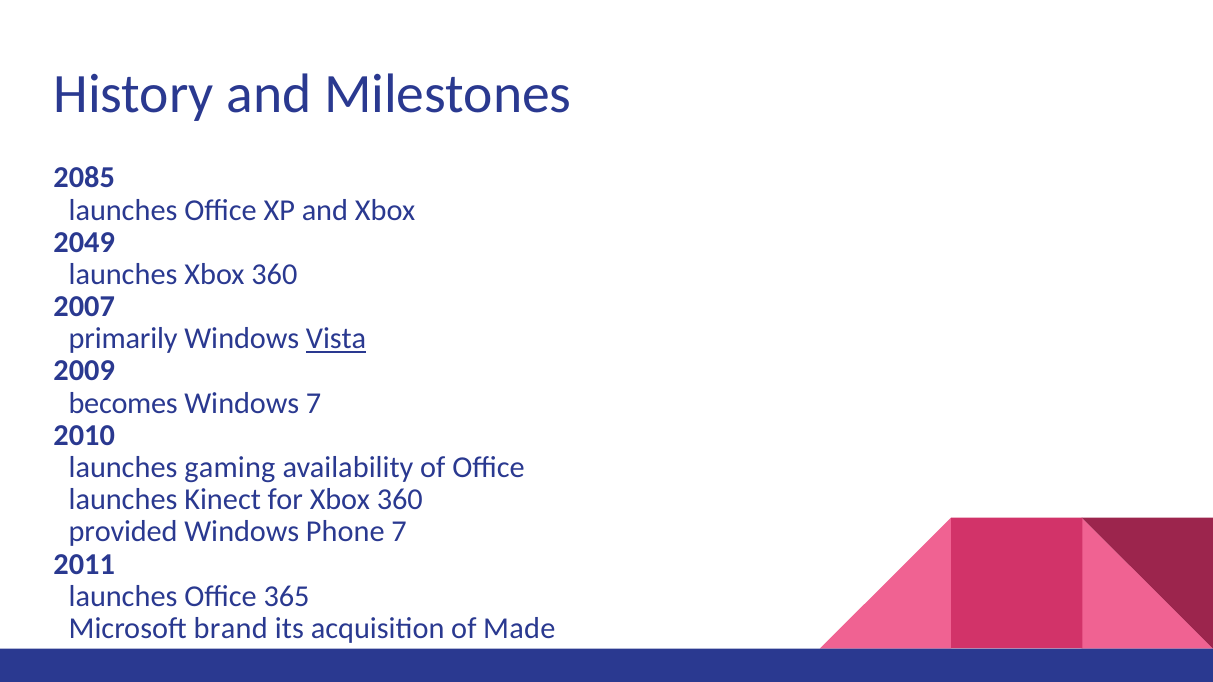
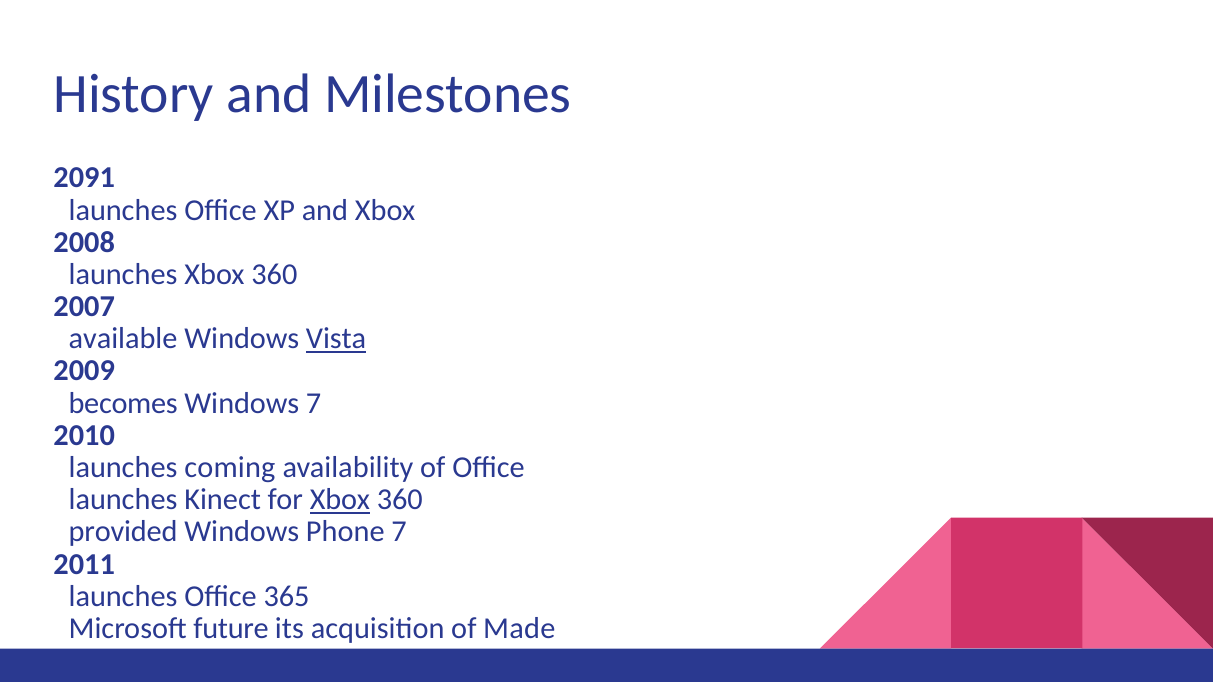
2085: 2085 -> 2091
2049: 2049 -> 2008
primarily: primarily -> available
gaming: gaming -> coming
Xbox at (340, 500) underline: none -> present
brand: brand -> future
